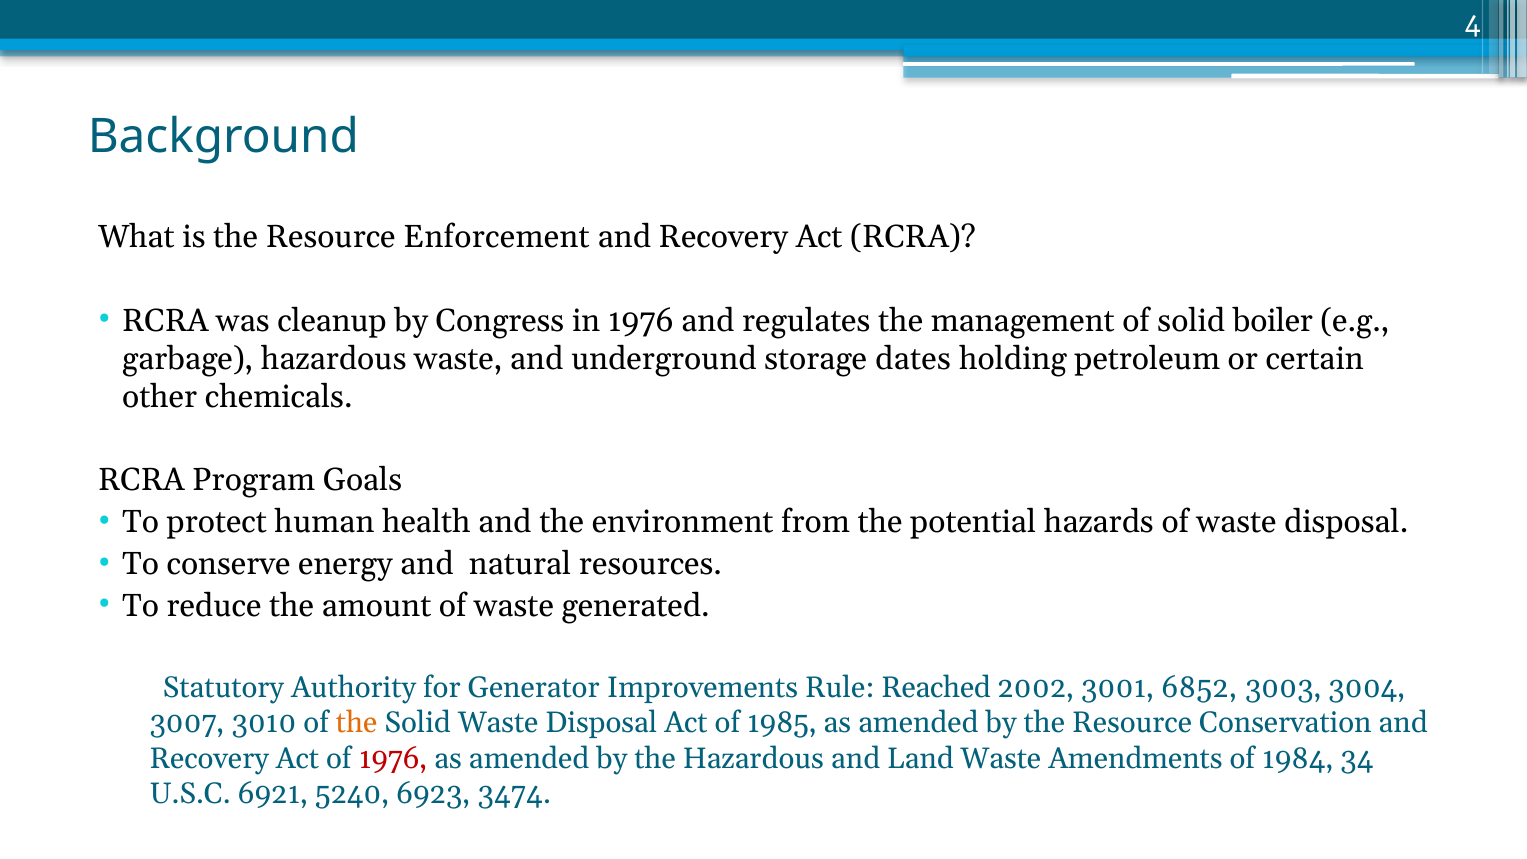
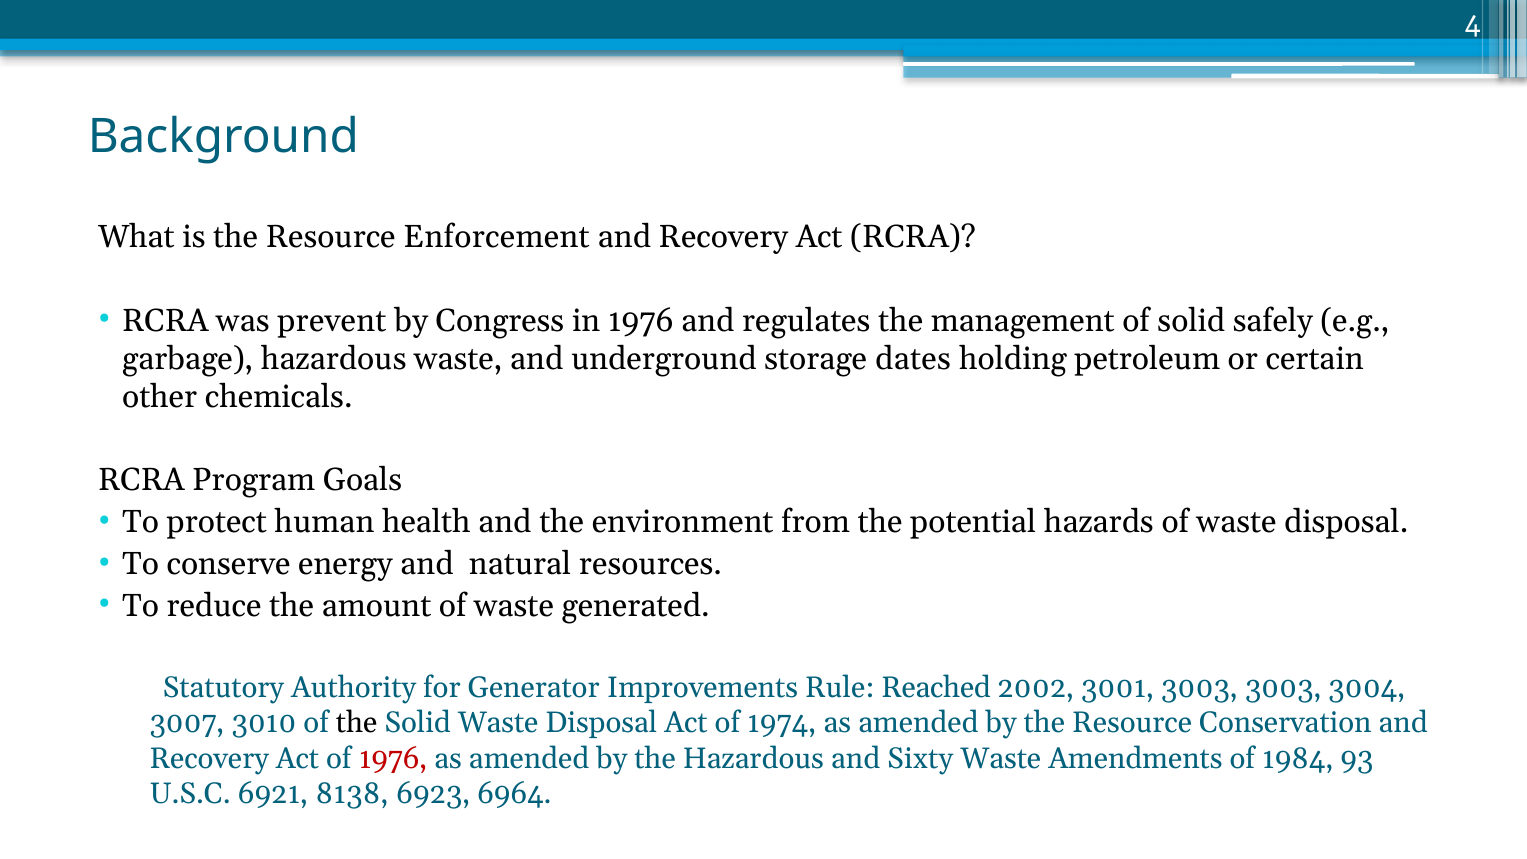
cleanup: cleanup -> prevent
boiler: boiler -> safely
3001 6852: 6852 -> 3003
the at (357, 723) colour: orange -> black
1985: 1985 -> 1974
Land: Land -> Sixty
34: 34 -> 93
5240: 5240 -> 8138
3474: 3474 -> 6964
